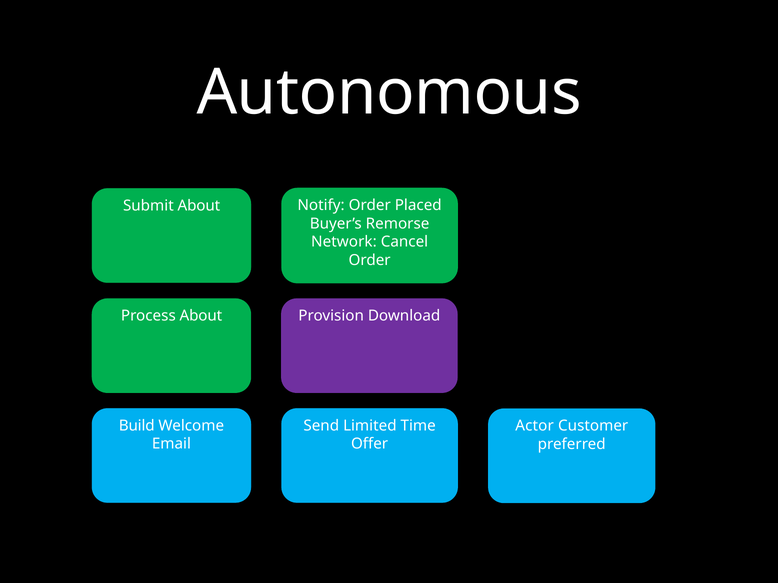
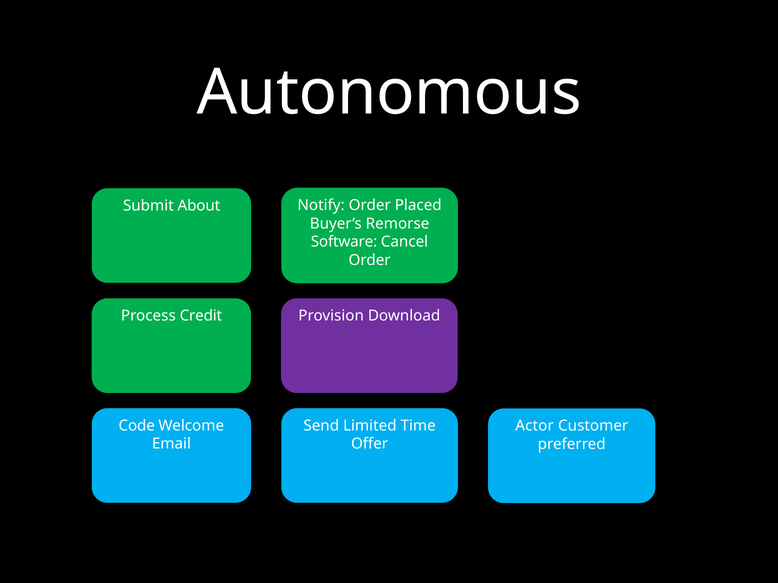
Network: Network -> Software
Process About: About -> Credit
Build: Build -> Code
